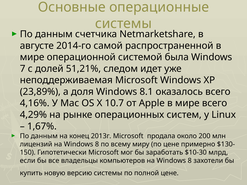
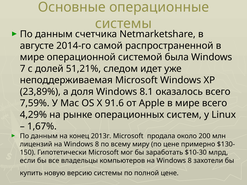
4,16%: 4,16% -> 7,59%
10.7: 10.7 -> 91.6
